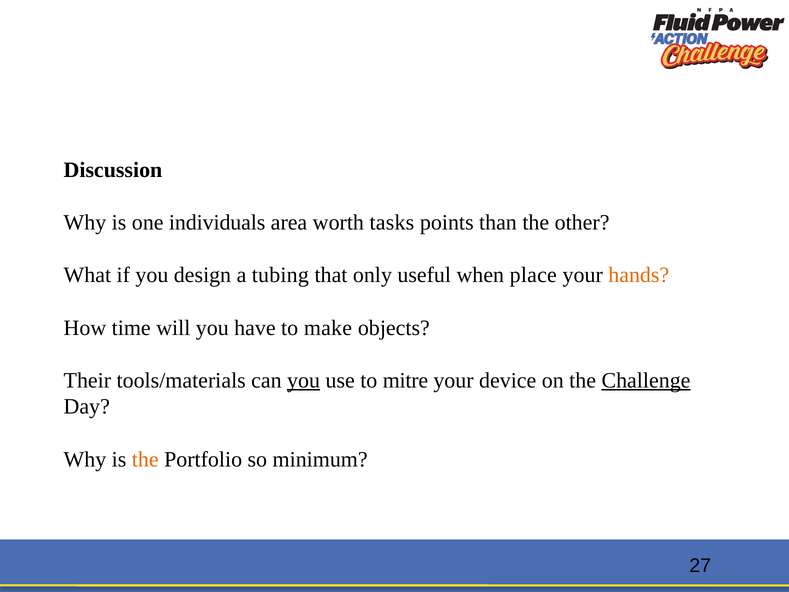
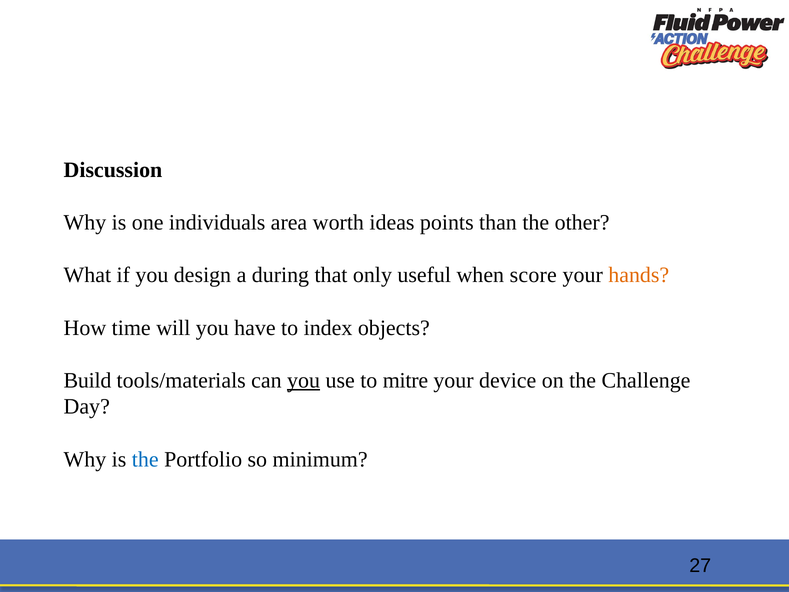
tasks: tasks -> ideas
tubing: tubing -> during
place: place -> score
make: make -> index
Their: Their -> Build
Challenge underline: present -> none
the at (145, 459) colour: orange -> blue
